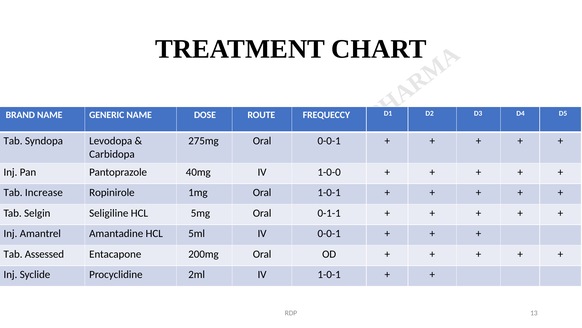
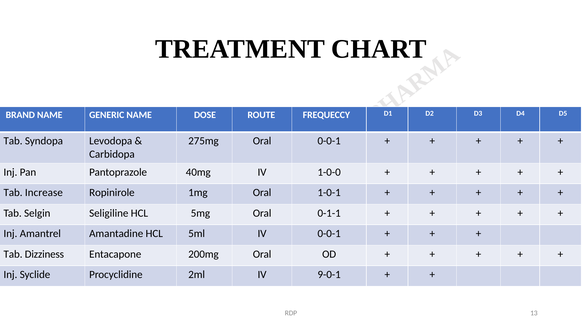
Assessed: Assessed -> Dizziness
IV 1-0-1: 1-0-1 -> 9-0-1
